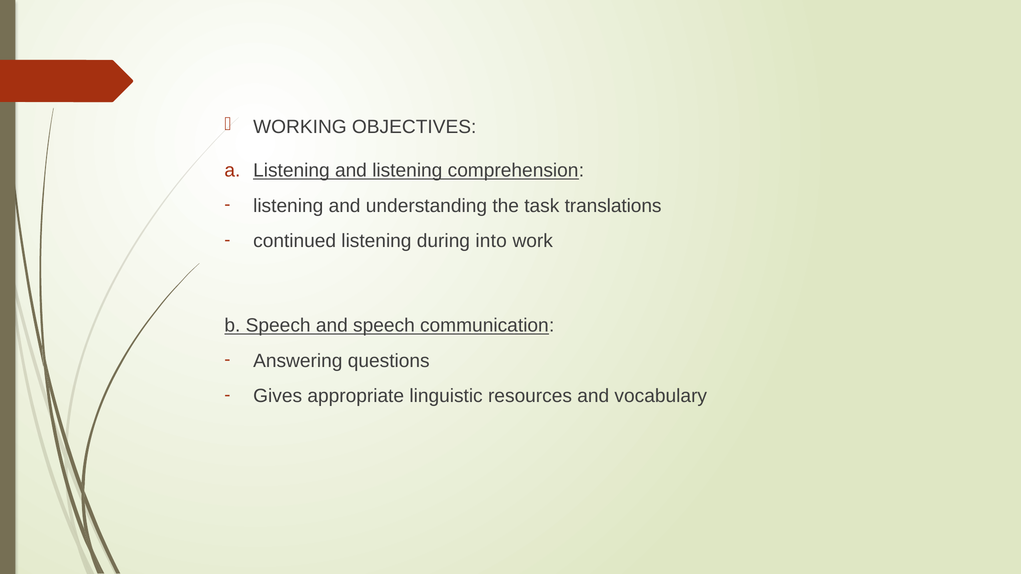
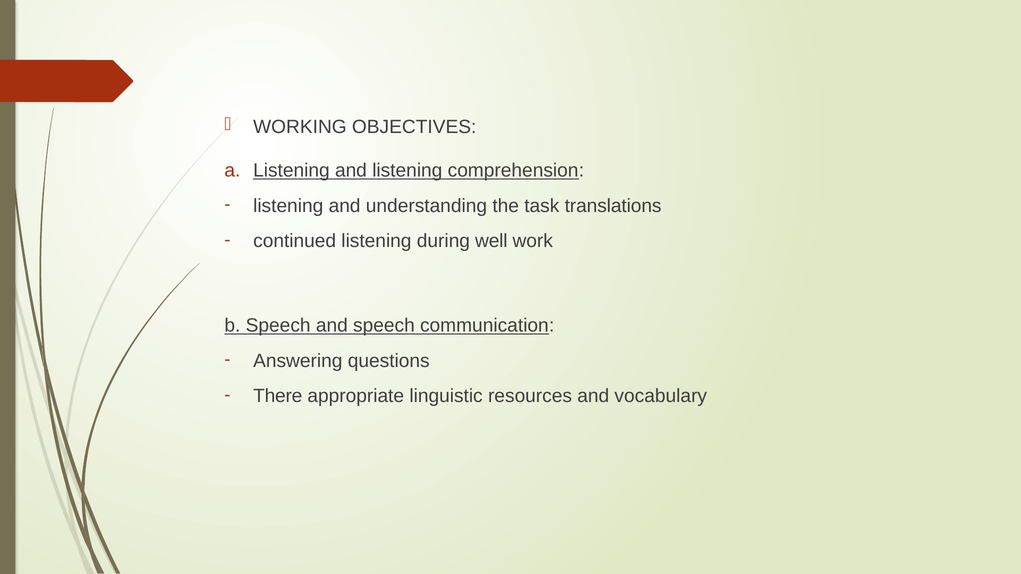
into: into -> well
Gives: Gives -> There
